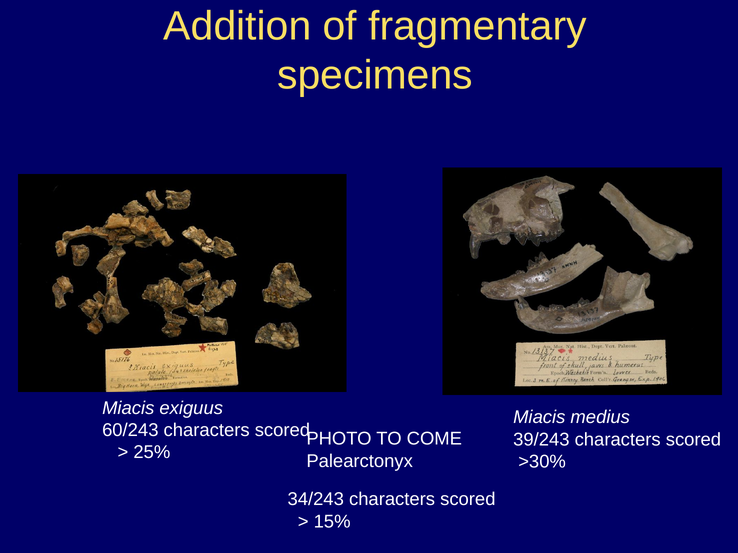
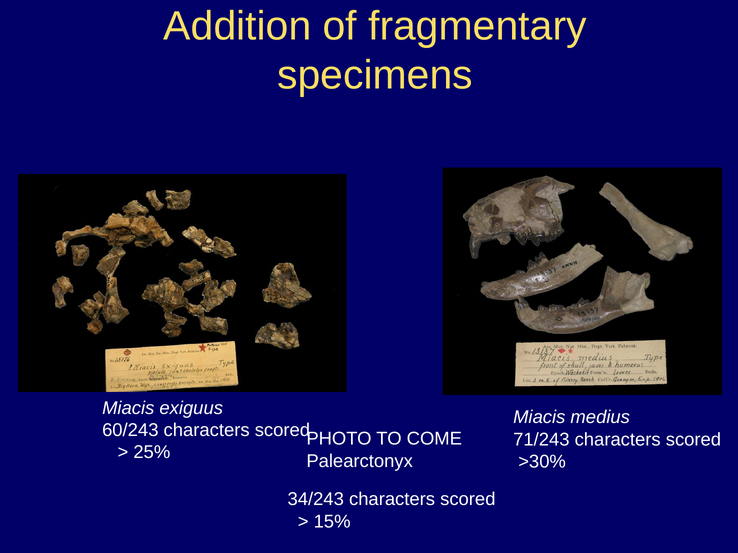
39/243: 39/243 -> 71/243
